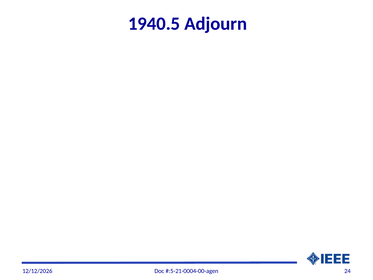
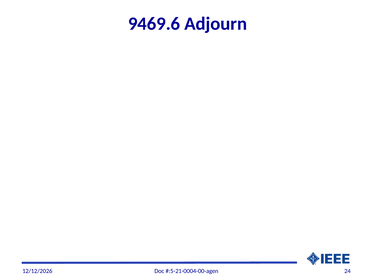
1940.5: 1940.5 -> 9469.6
